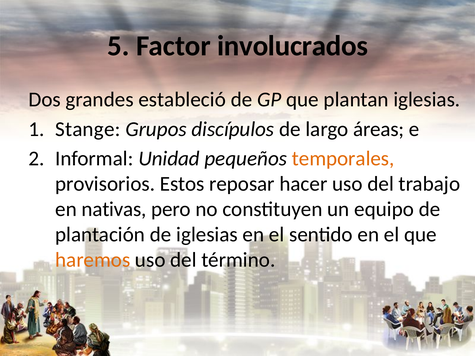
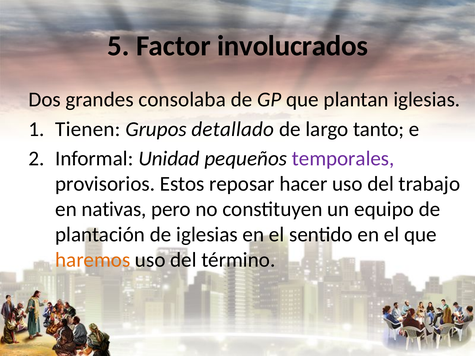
estableció: estableció -> consolaba
Stange: Stange -> Tienen
discípulos: discípulos -> detallado
áreas: áreas -> tanto
temporales colour: orange -> purple
